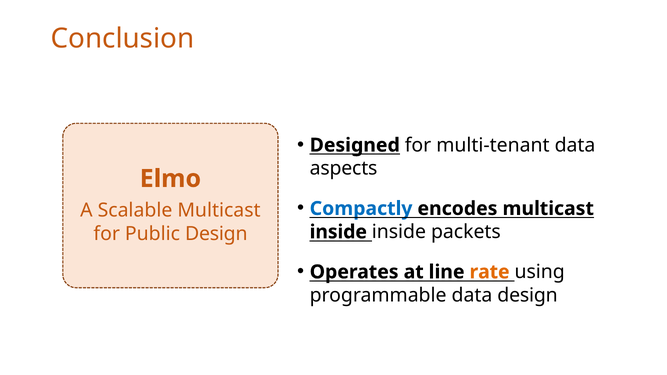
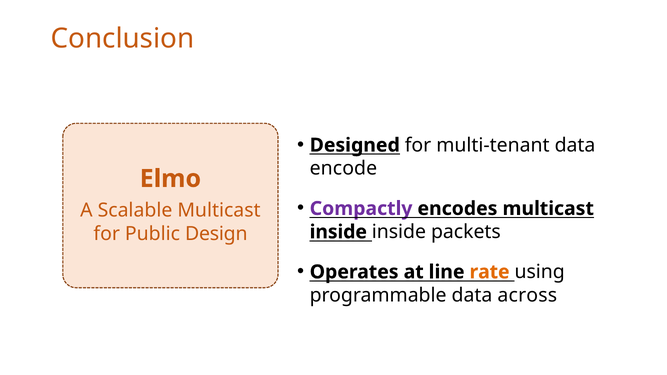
aspects: aspects -> encode
Compactly colour: blue -> purple
data design: design -> across
